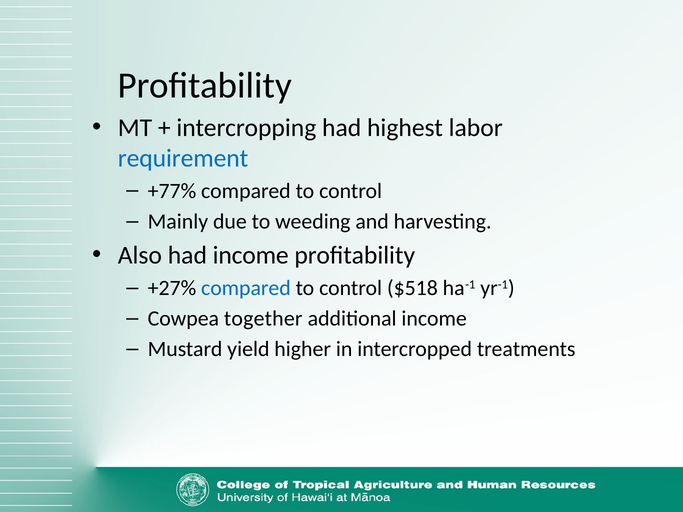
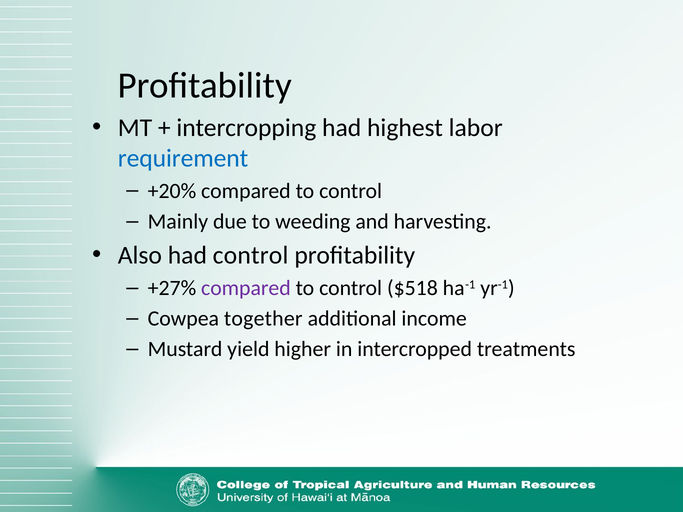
+77%: +77% -> +20%
had income: income -> control
compared at (246, 288) colour: blue -> purple
